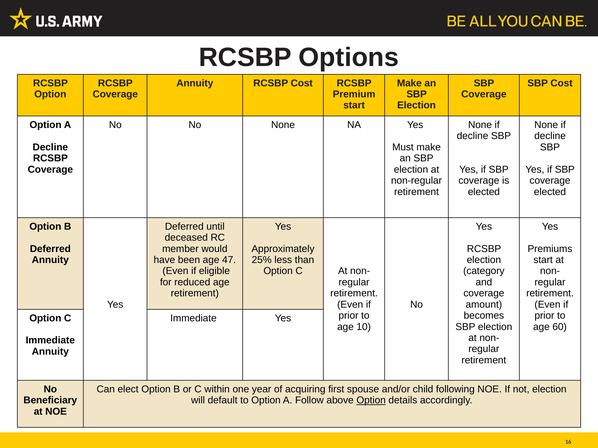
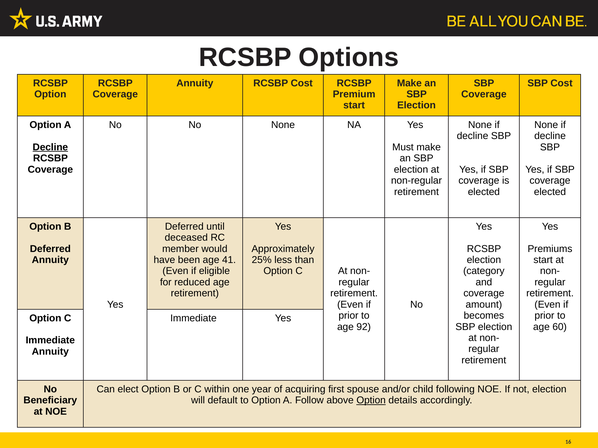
Decline at (50, 147) underline: none -> present
47: 47 -> 41
10: 10 -> 92
